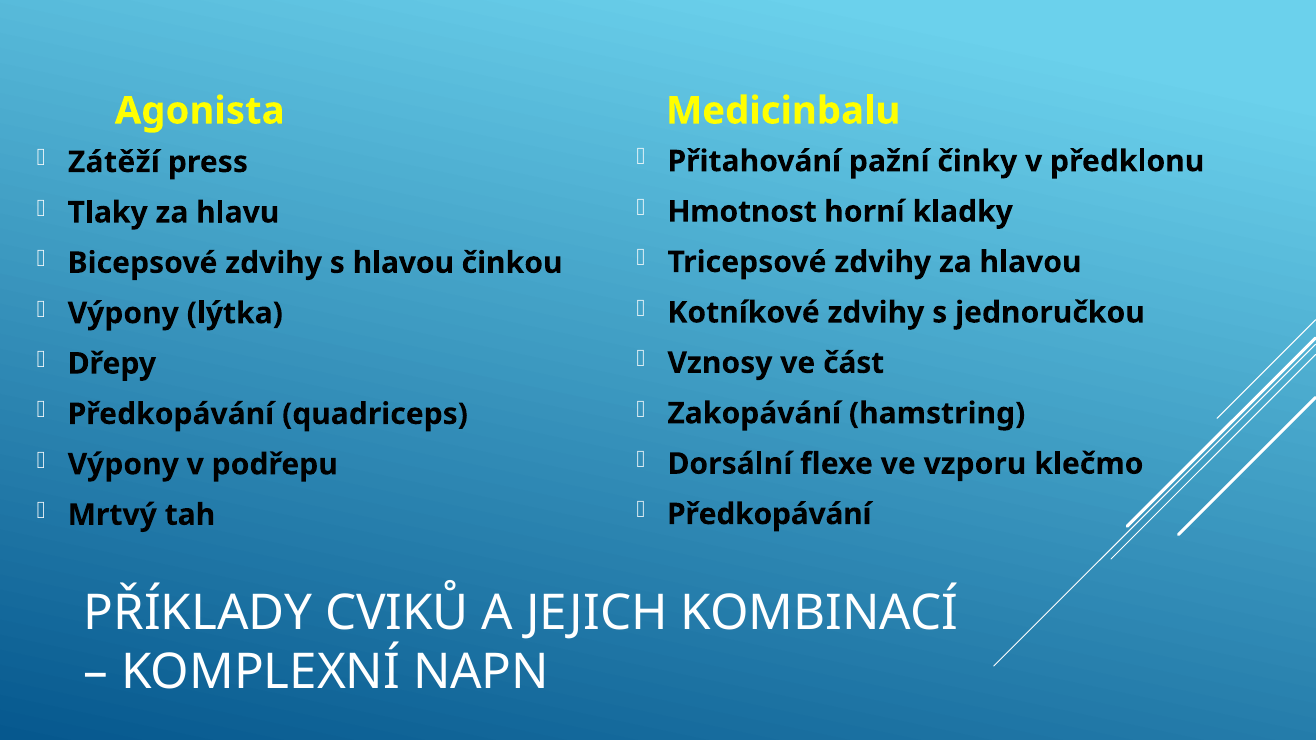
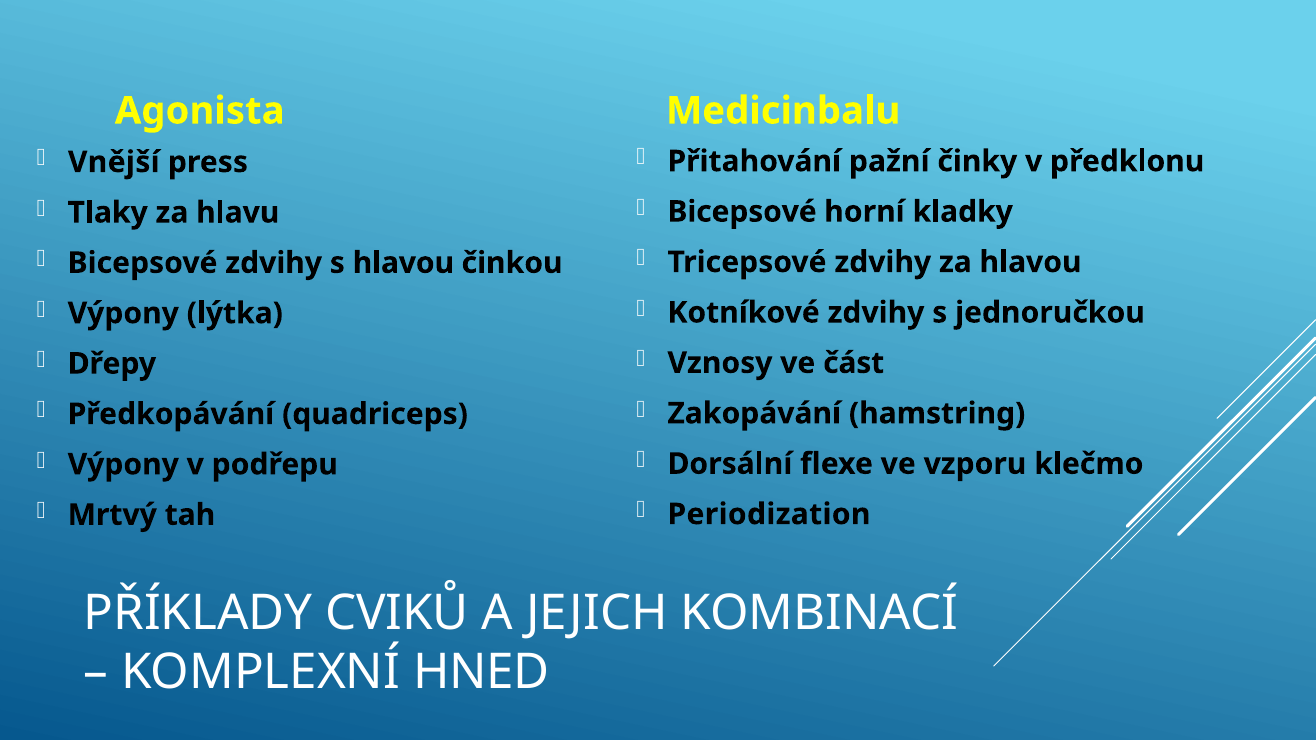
Zátěží: Zátěží -> Vnější
Hmotnost at (742, 212): Hmotnost -> Bicepsové
Předkopávání at (769, 514): Předkopávání -> Periodization
NAPN: NAPN -> HNED
